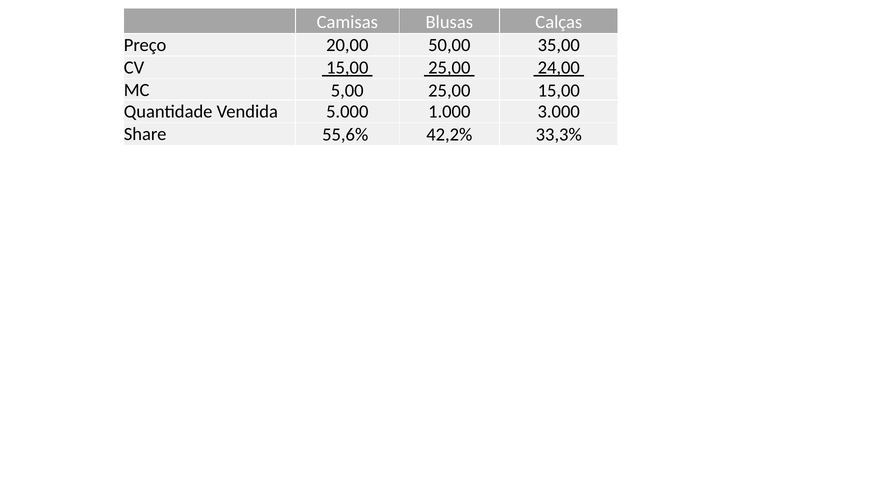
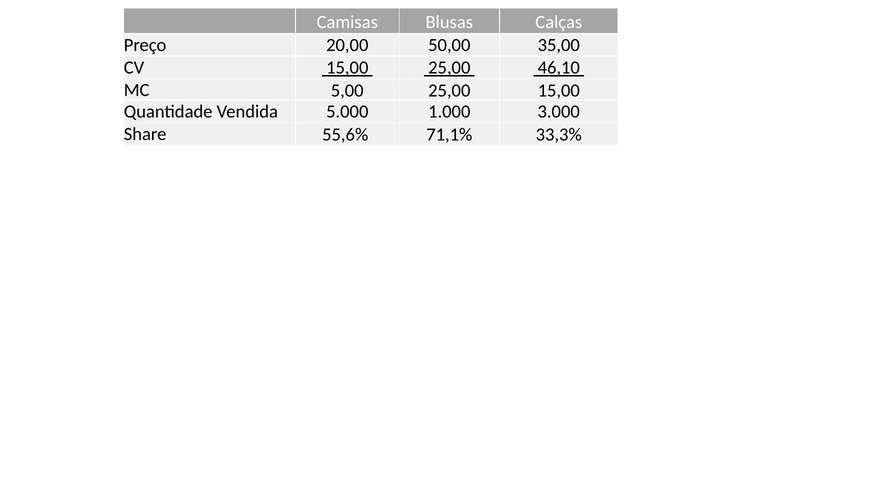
24,00: 24,00 -> 46,10
42,2%: 42,2% -> 71,1%
